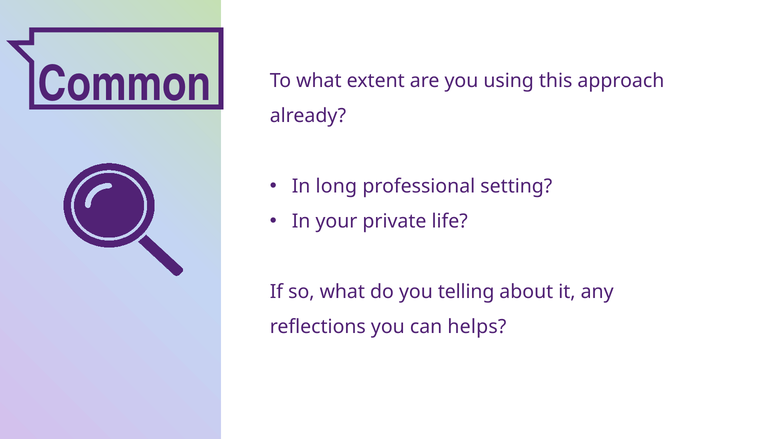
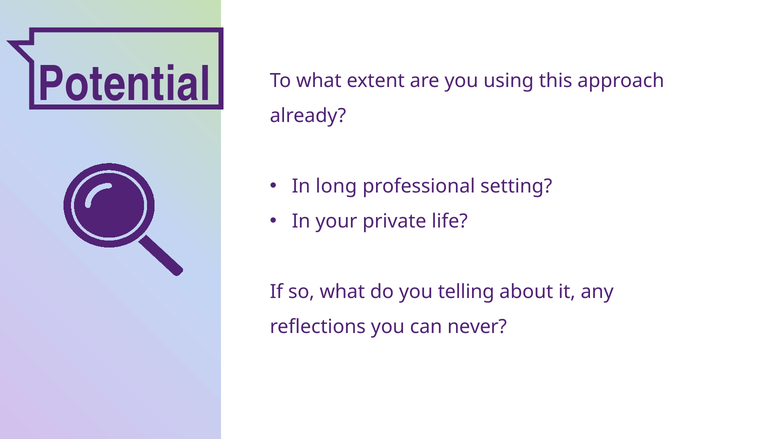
Common: Common -> Potential
helps: helps -> never
